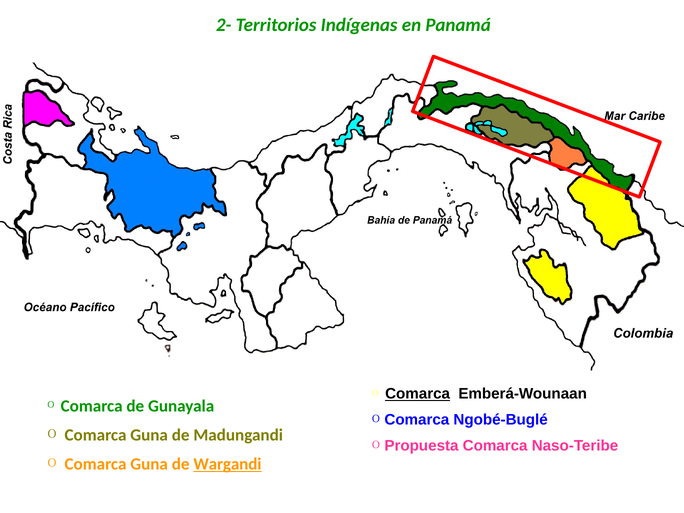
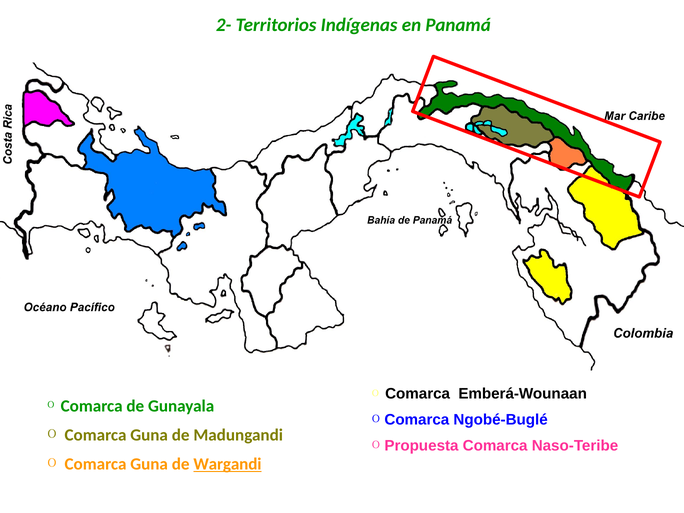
Comarca at (418, 394) underline: present -> none
